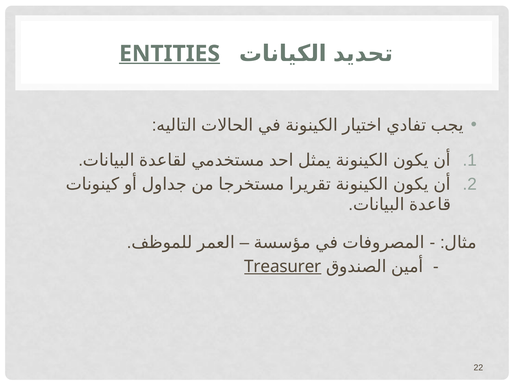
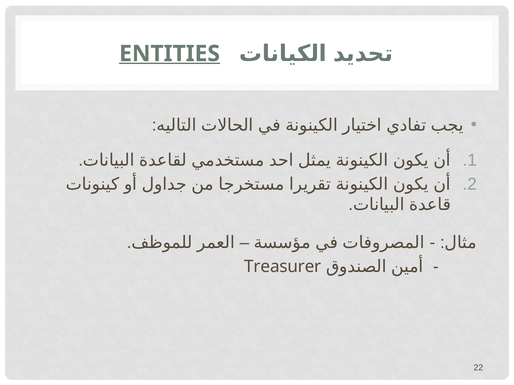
Treasurer underline: present -> none
